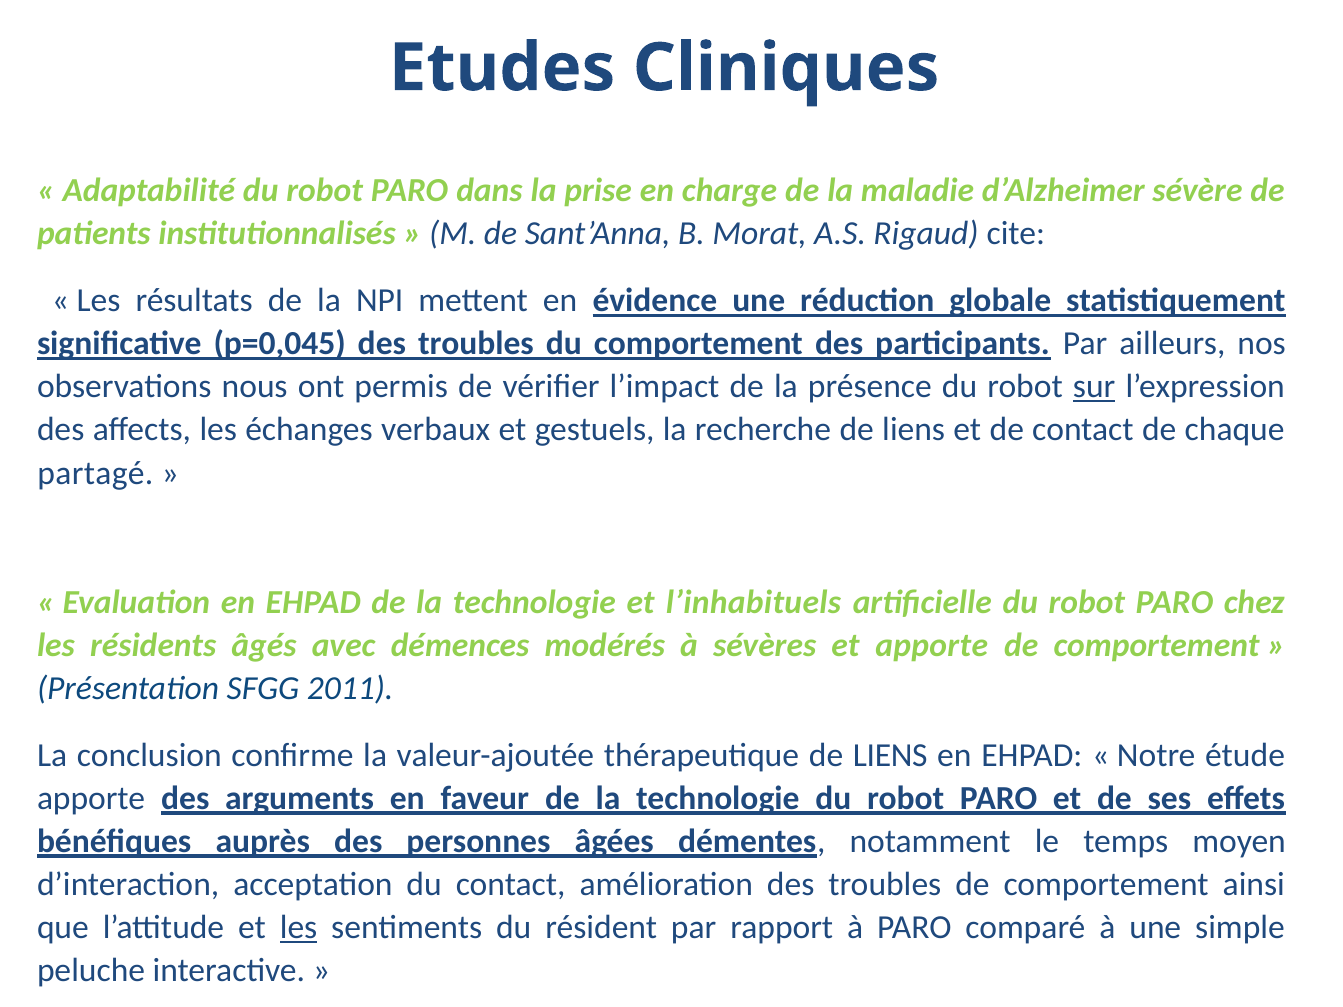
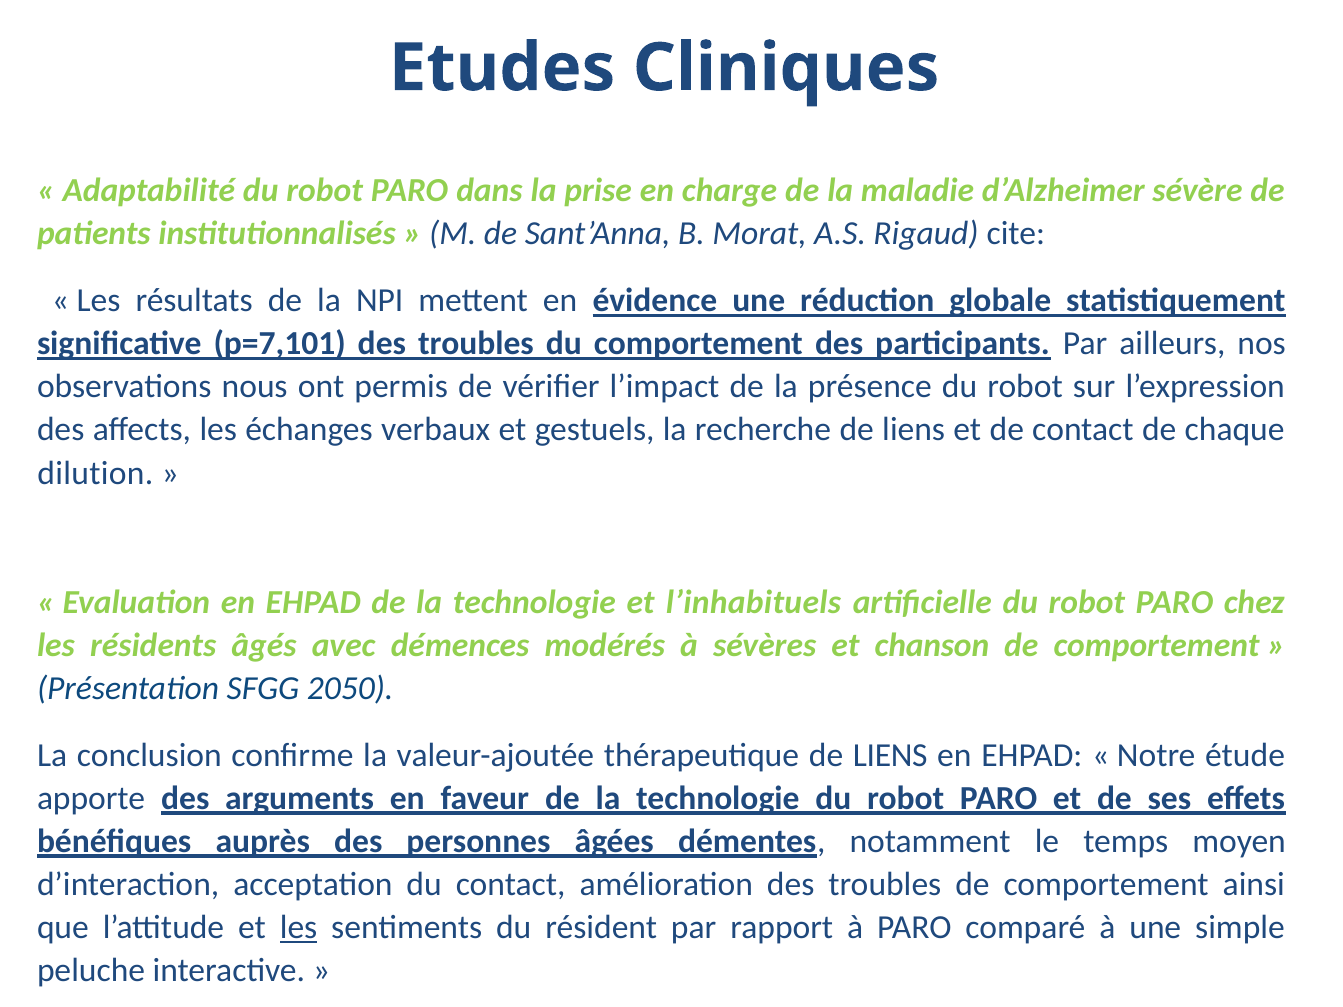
p=0,045: p=0,045 -> p=7,101
sur underline: present -> none
partagé: partagé -> dilution
et apporte: apporte -> chanson
2011: 2011 -> 2050
